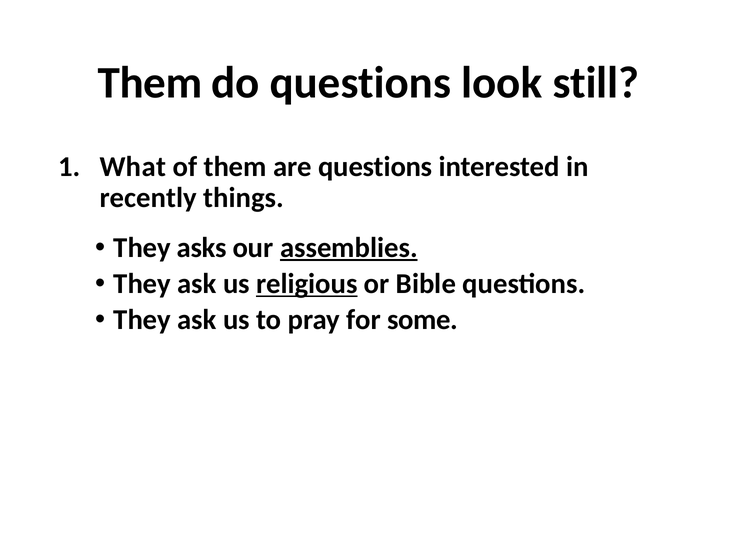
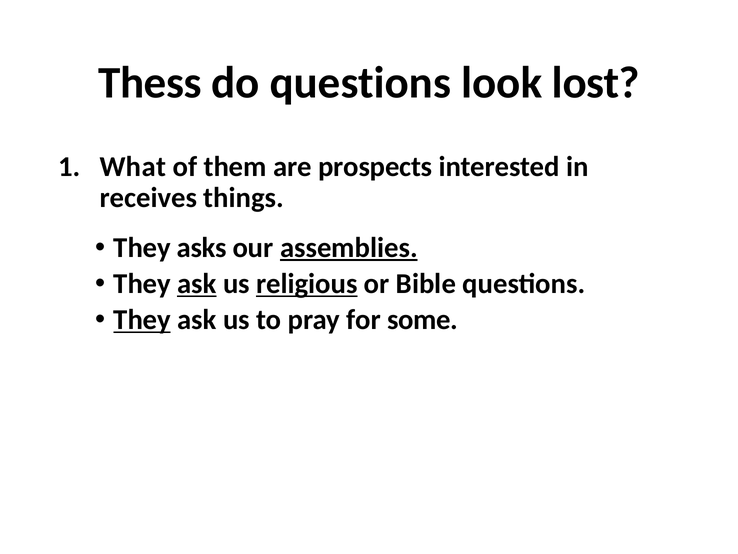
Them at (150, 83): Them -> Thess
still: still -> lost
are questions: questions -> prospects
recently: recently -> receives
ask at (197, 284) underline: none -> present
They at (142, 320) underline: none -> present
